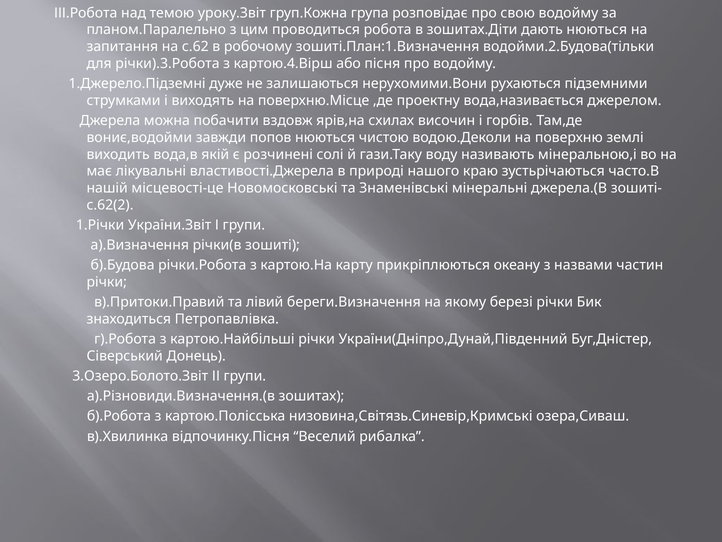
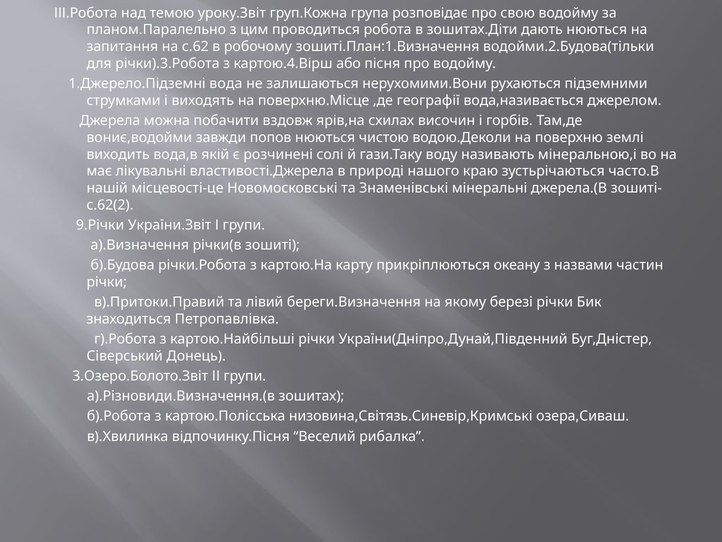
дуже: дуже -> вода
проектну: проектну -> географії
1.Річки: 1.Річки -> 9.Річки
